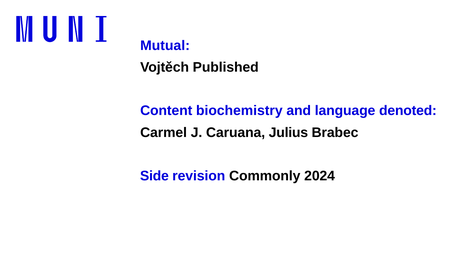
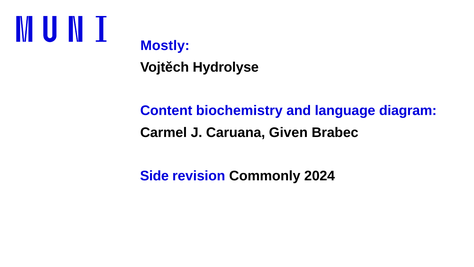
Mutual: Mutual -> Mostly
Published: Published -> Hydrolyse
denoted: denoted -> diagram
Julius: Julius -> Given
